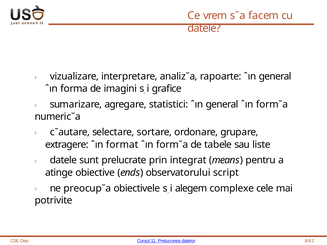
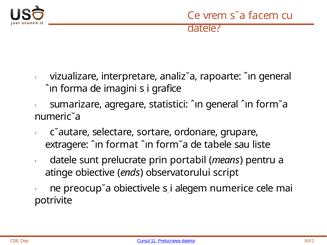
integrat: integrat -> portabil
complexe: complexe -> numerice
